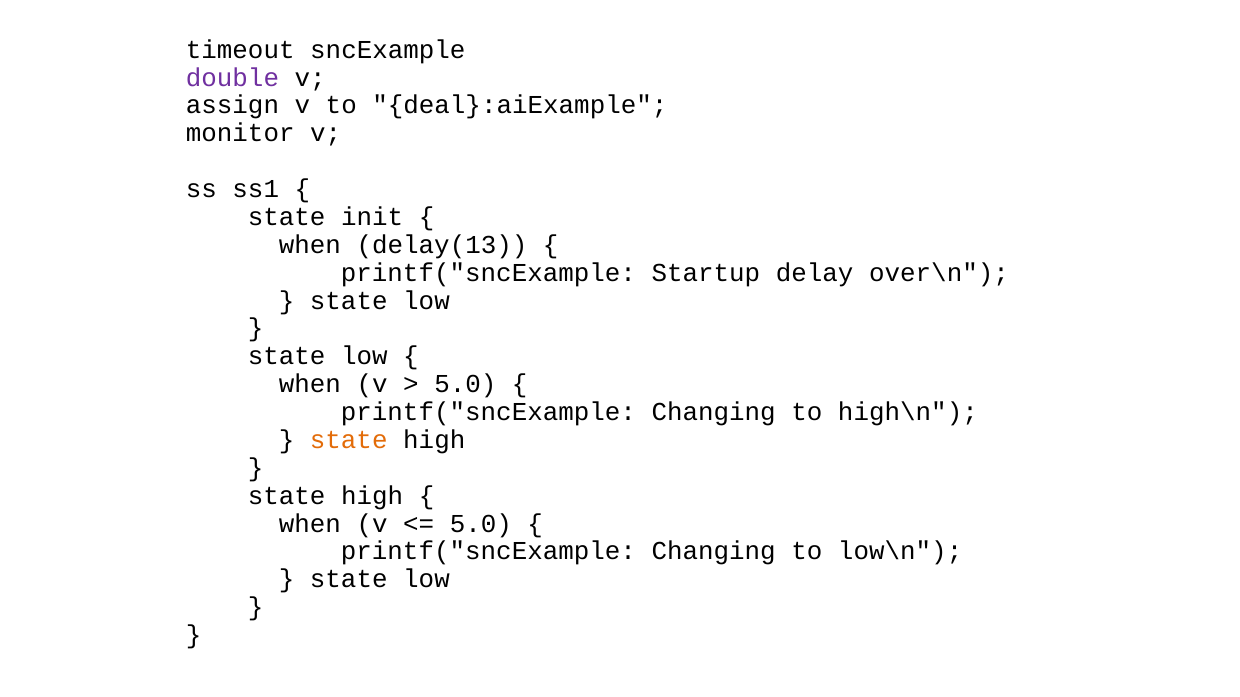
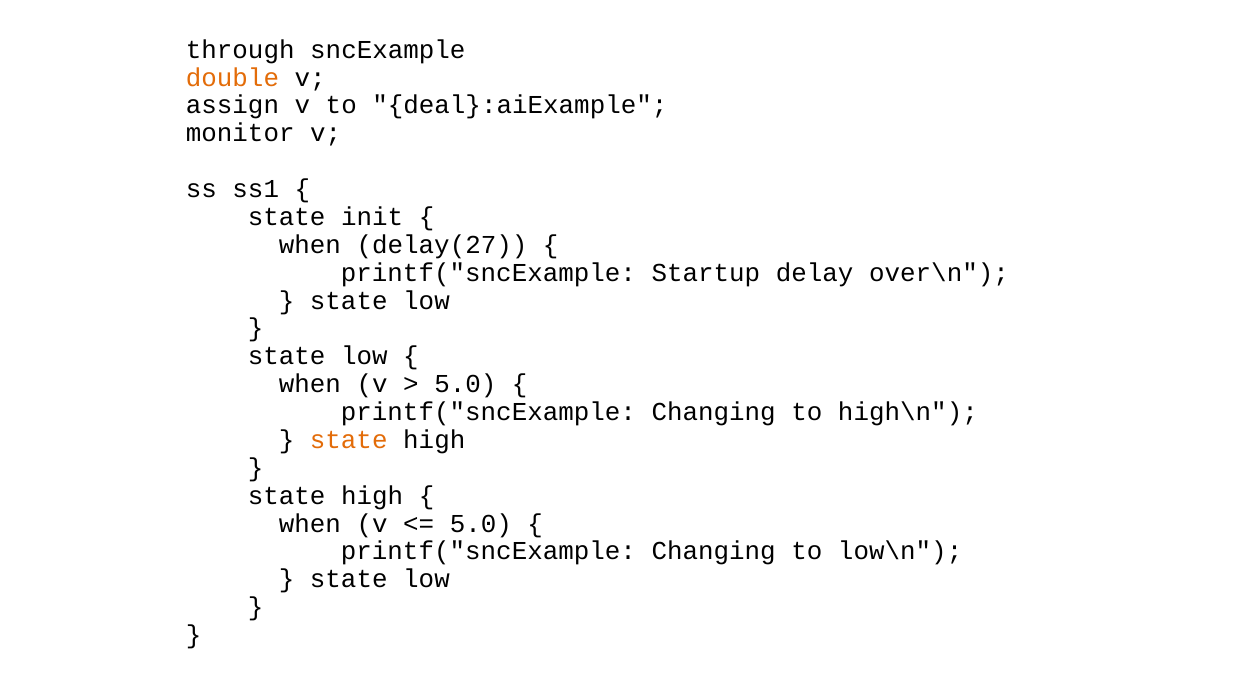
timeout: timeout -> through
double colour: purple -> orange
delay(13: delay(13 -> delay(27
